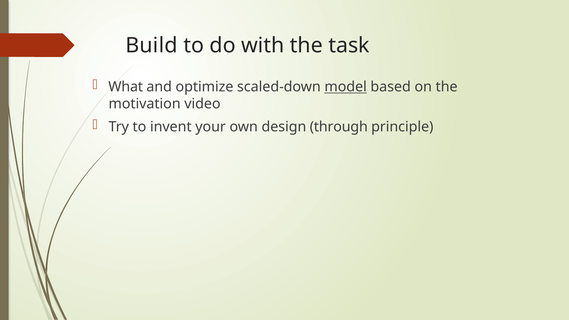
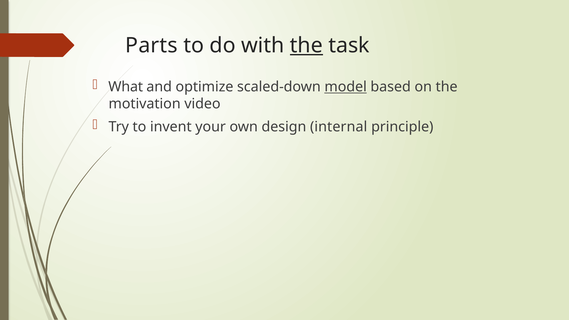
Build: Build -> Parts
the at (306, 46) underline: none -> present
through: through -> internal
